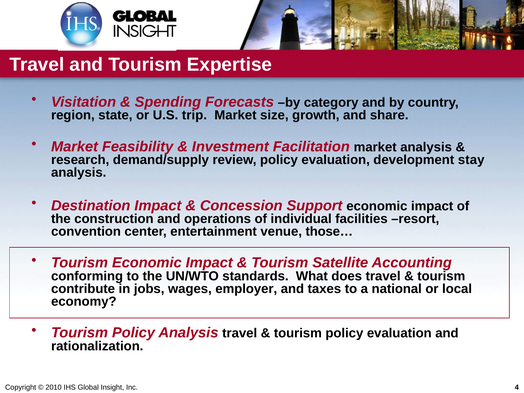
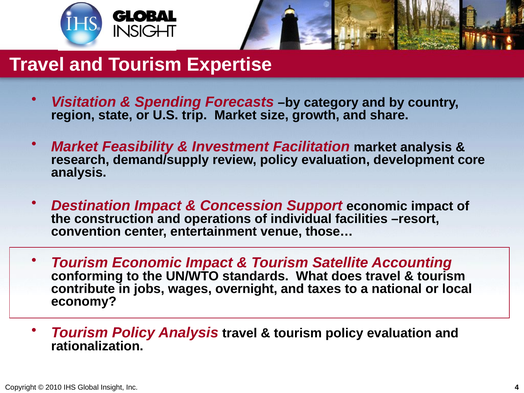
stay: stay -> core
employer: employer -> overnight
